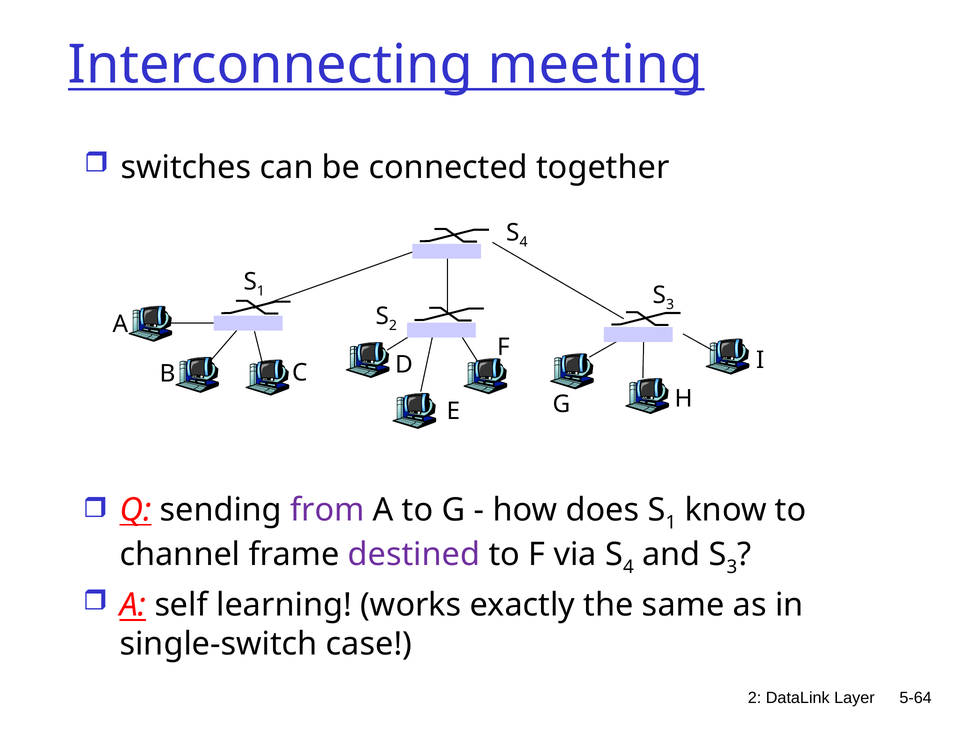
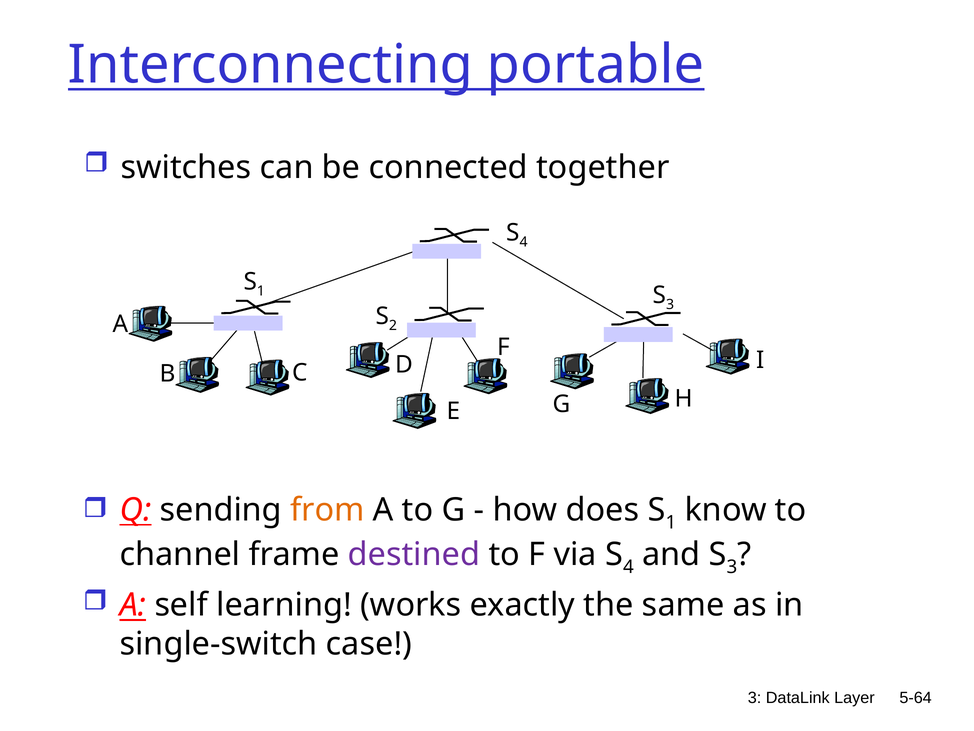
meeting: meeting -> portable
from colour: purple -> orange
2 at (755, 698): 2 -> 3
